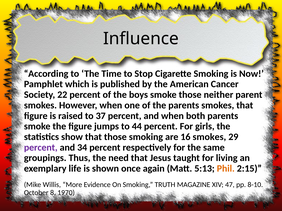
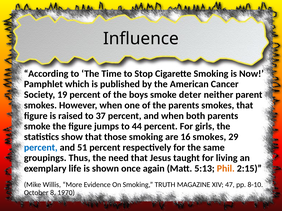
22: 22 -> 19
smoke those: those -> deter
percent at (41, 148) colour: purple -> blue
34: 34 -> 51
